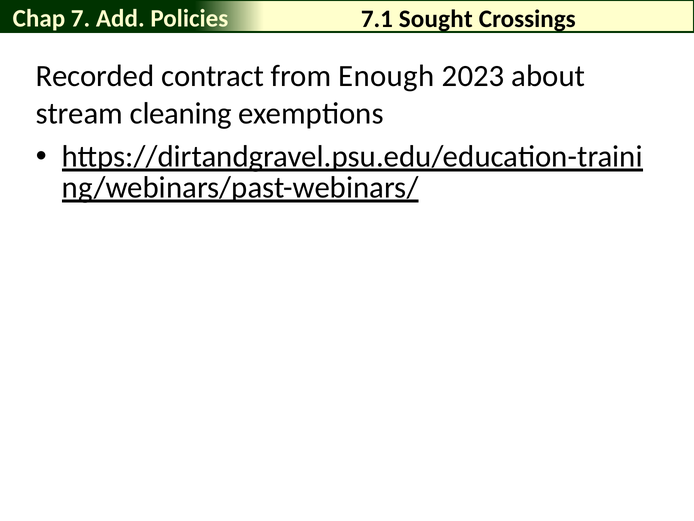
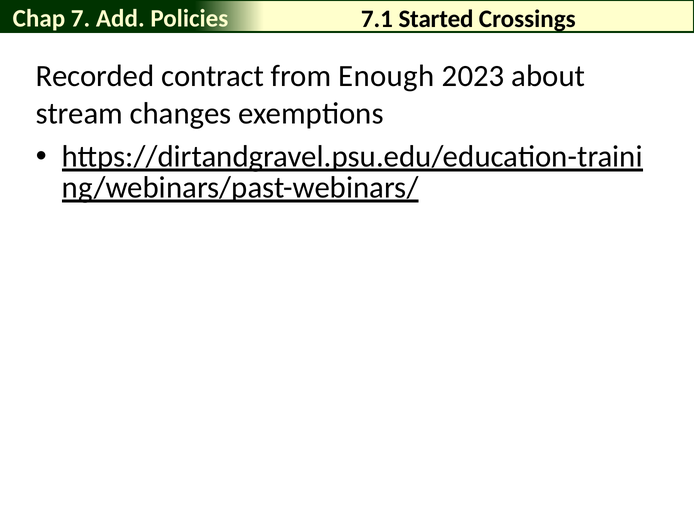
Sought: Sought -> Started
cleaning: cleaning -> changes
